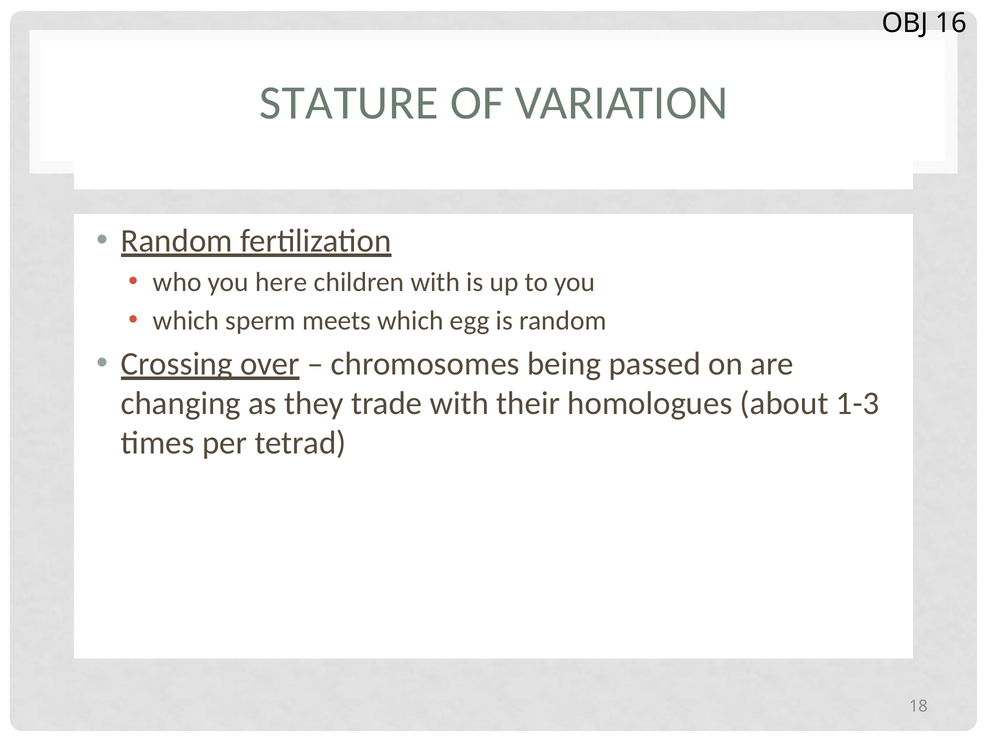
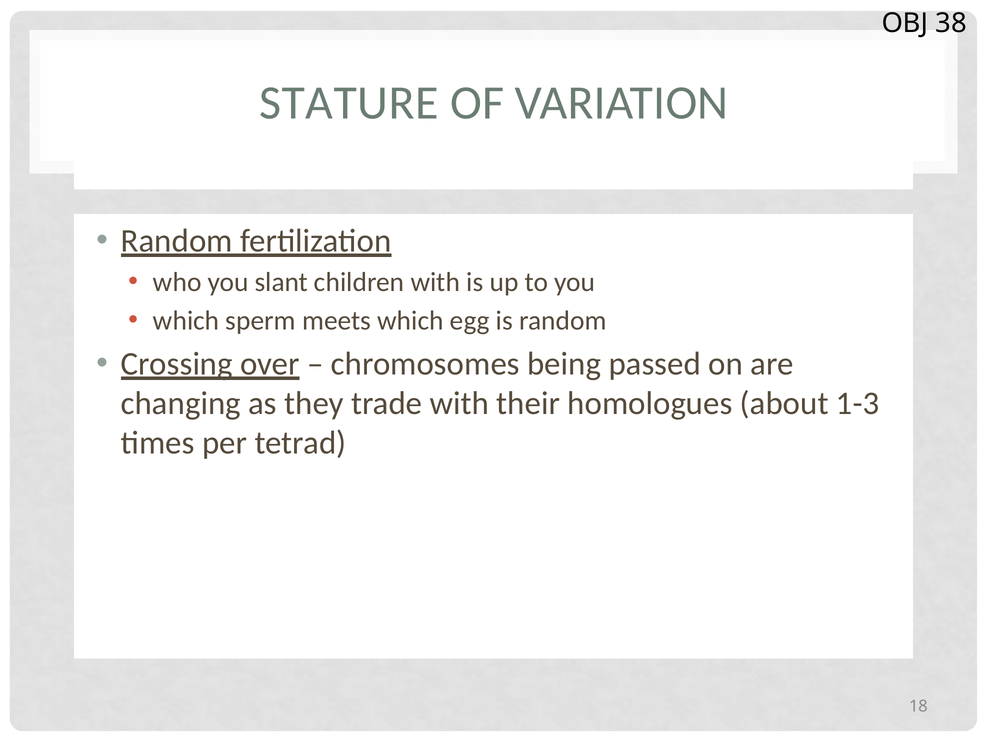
16: 16 -> 38
here: here -> slant
